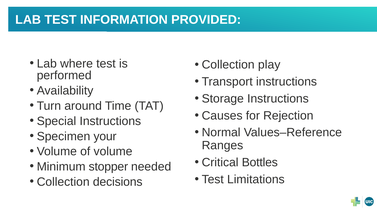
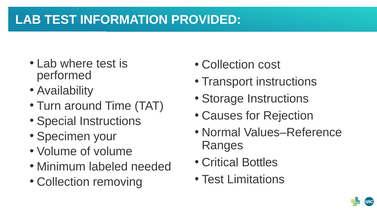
play: play -> cost
stopper: stopper -> labeled
decisions: decisions -> removing
